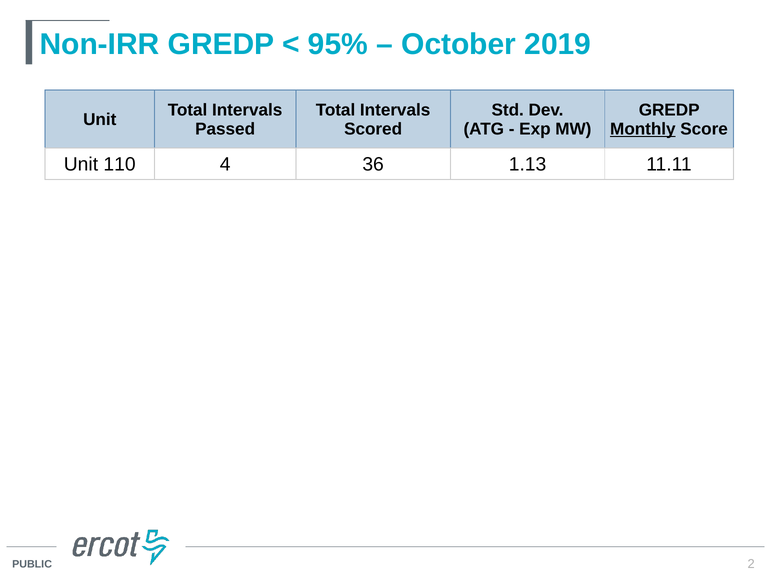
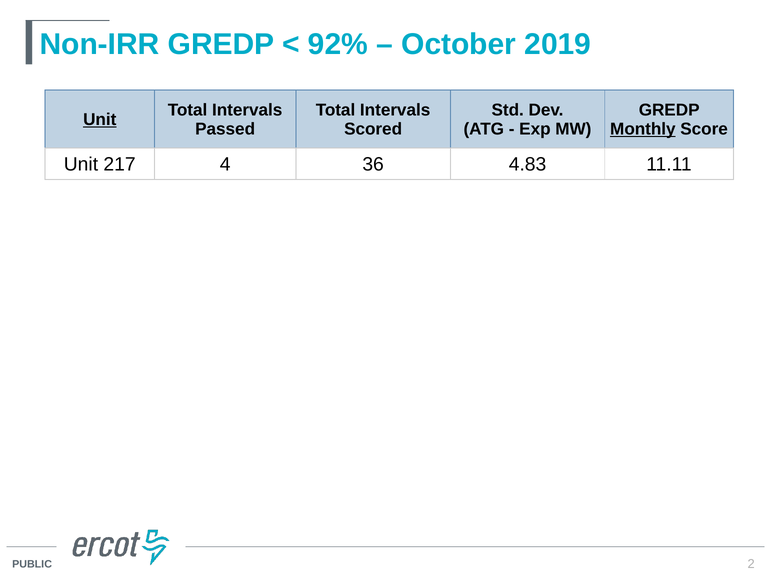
95%: 95% -> 92%
Unit at (100, 120) underline: none -> present
110: 110 -> 217
1.13: 1.13 -> 4.83
